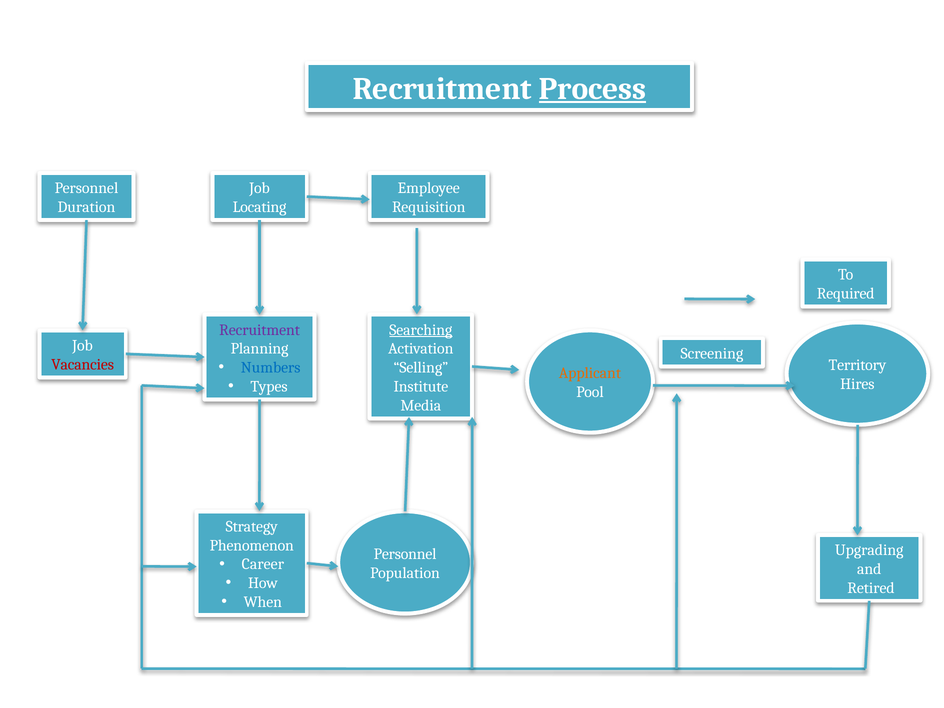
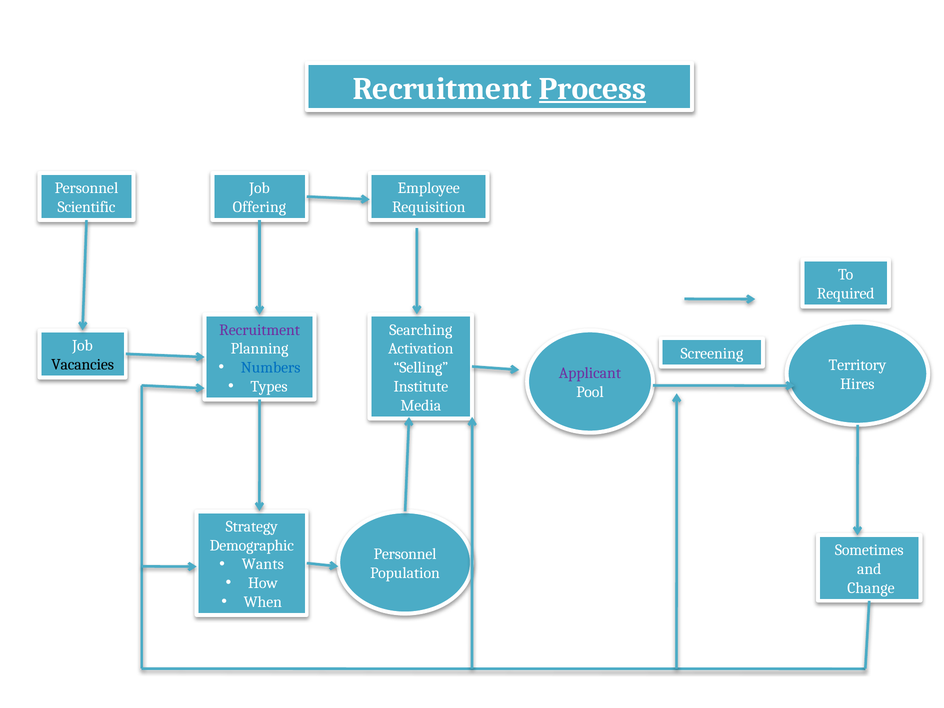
Duration: Duration -> Scientific
Locating: Locating -> Offering
Searching underline: present -> none
Vacancies colour: red -> black
Applicant colour: orange -> purple
Phenomenon: Phenomenon -> Demographic
Upgrading: Upgrading -> Sometimes
Career: Career -> Wants
Retired: Retired -> Change
